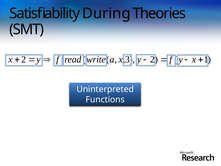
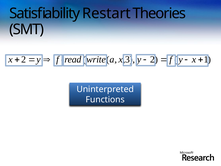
During: During -> Restart
